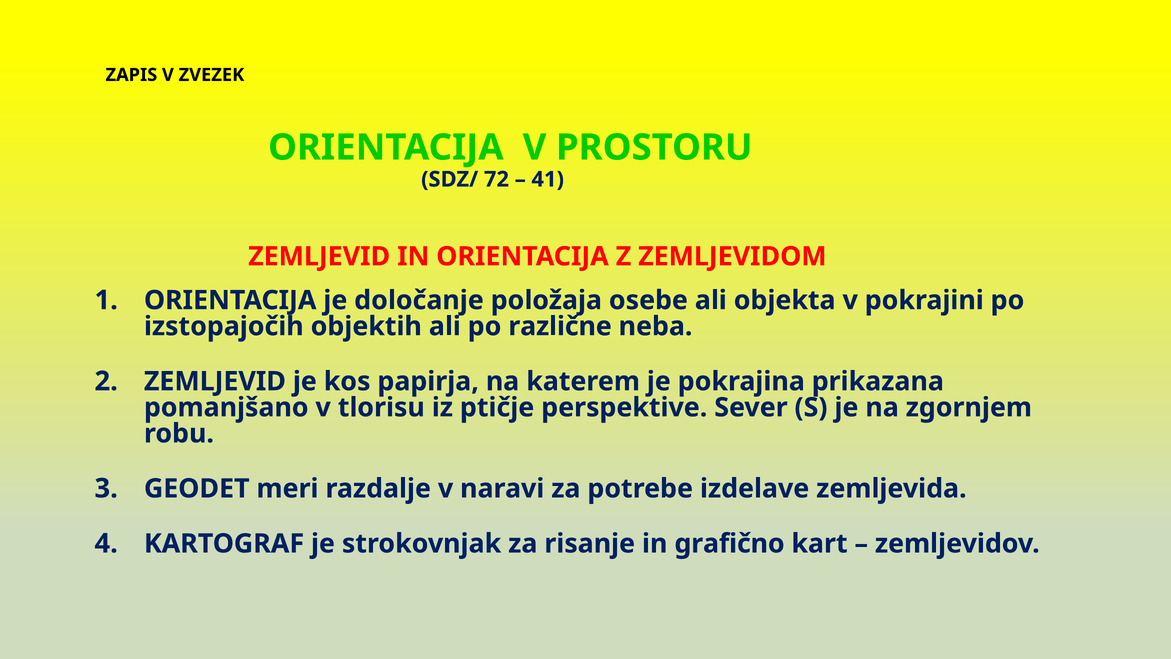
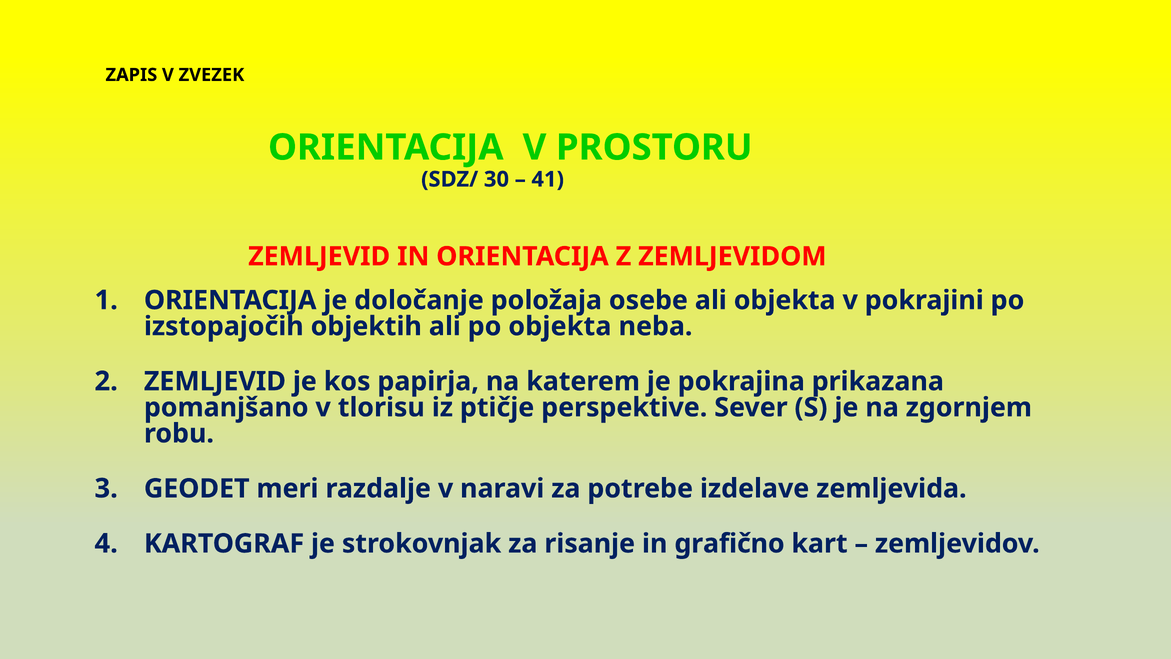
72: 72 -> 30
po različne: različne -> objekta
